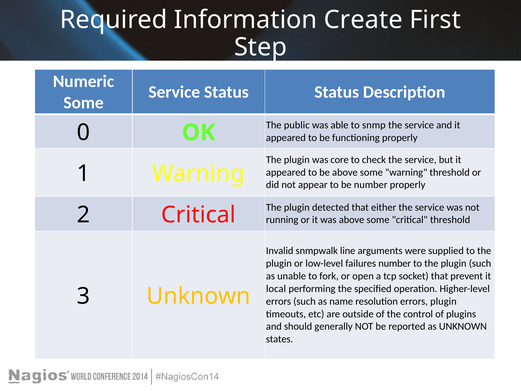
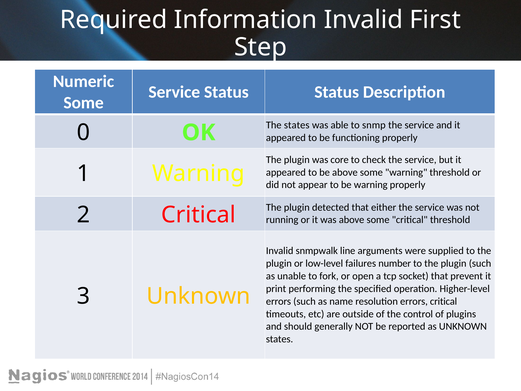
Information Create: Create -> Invalid
The public: public -> states
be number: number -> warning
local: local -> print
errors plugin: plugin -> critical
